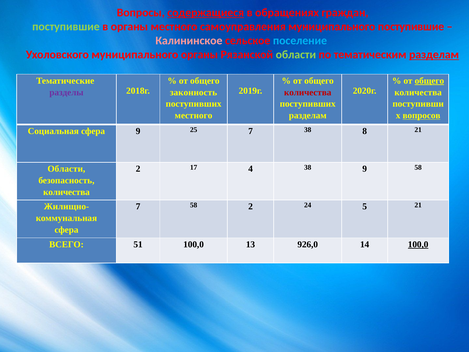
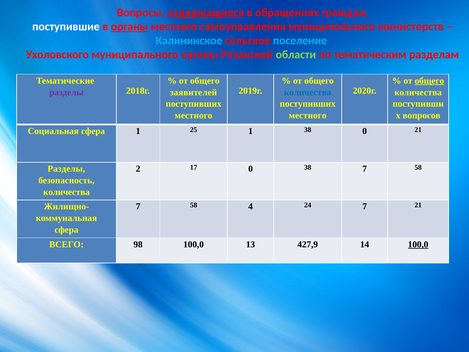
поступившие at (66, 27) colour: light green -> white
органы at (129, 27) underline: none -> present
муниципального поступившие: поступившие -> министерств
Калининское colour: pink -> light blue
разделам at (434, 55) underline: present -> none
законность: законность -> заявителей
количества at (308, 92) colour: red -> blue
разделам at (308, 115): разделам -> местного
вопросов underline: present -> none
сфера 9: 9 -> 1
25 7: 7 -> 1
38 8: 8 -> 0
Области at (66, 169): Области -> Разделы
17 4: 4 -> 0
38 9: 9 -> 7
58 2: 2 -> 4
24 5: 5 -> 7
51: 51 -> 98
926,0: 926,0 -> 427,9
